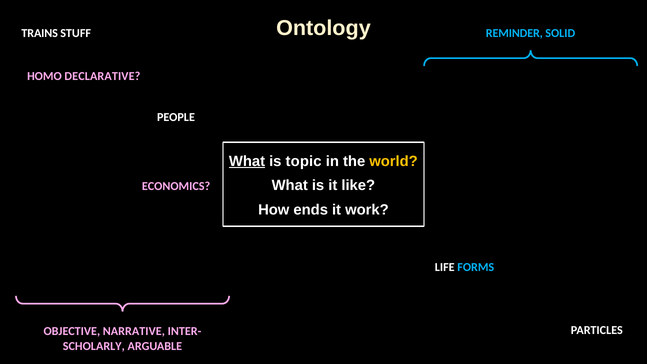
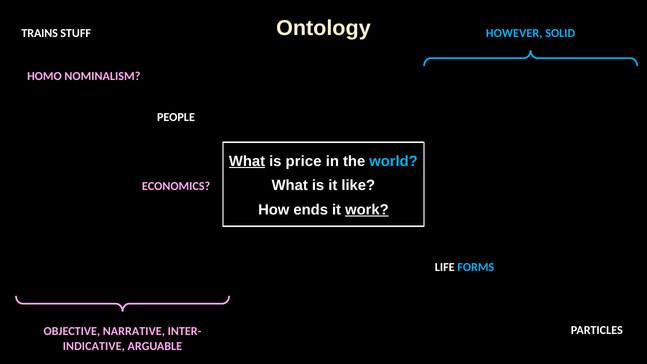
REMINDER: REMINDER -> HOWEVER
DECLARATIVE: DECLARATIVE -> NOMINALISM
topic: topic -> price
world colour: yellow -> light blue
work underline: none -> present
SCHOLARLY: SCHOLARLY -> INDICATIVE
